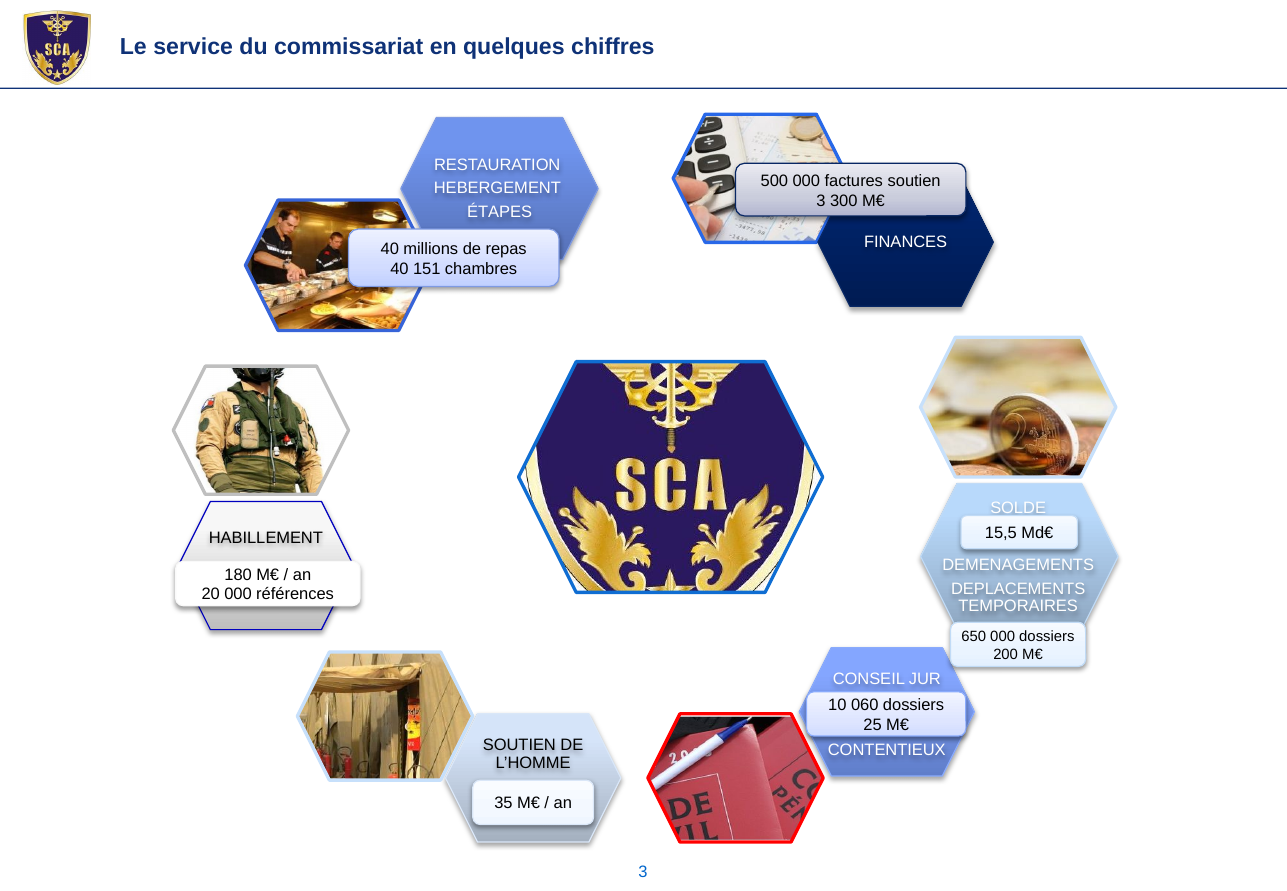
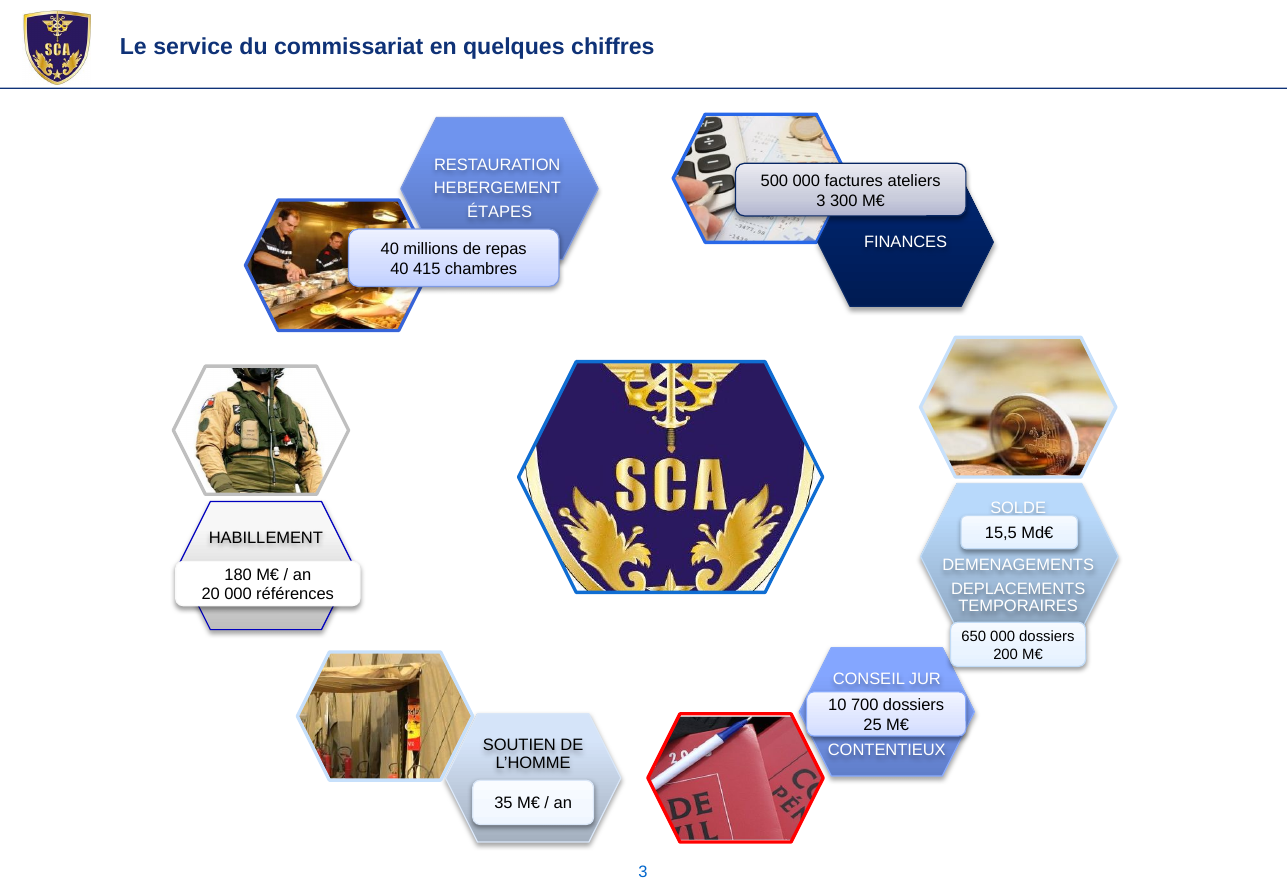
factures soutien: soutien -> ateliers
151: 151 -> 415
060: 060 -> 700
